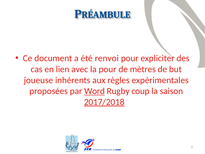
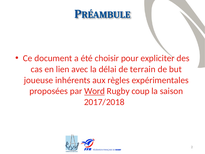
renvoi: renvoi -> choisir
la pour: pour -> délai
mètres: mètres -> terrain
2017/2018 underline: present -> none
